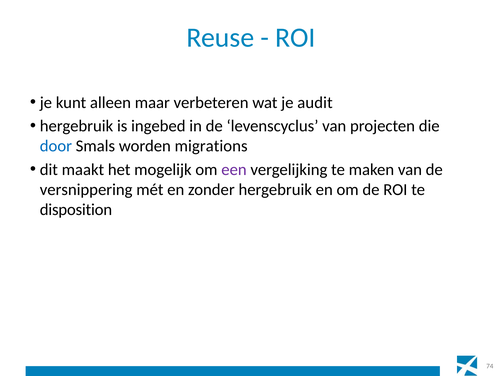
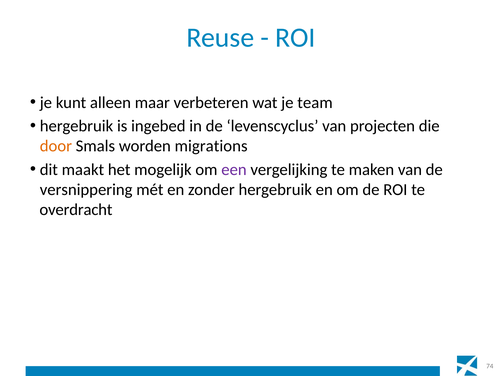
audit: audit -> team
door colour: blue -> orange
disposition: disposition -> overdracht
